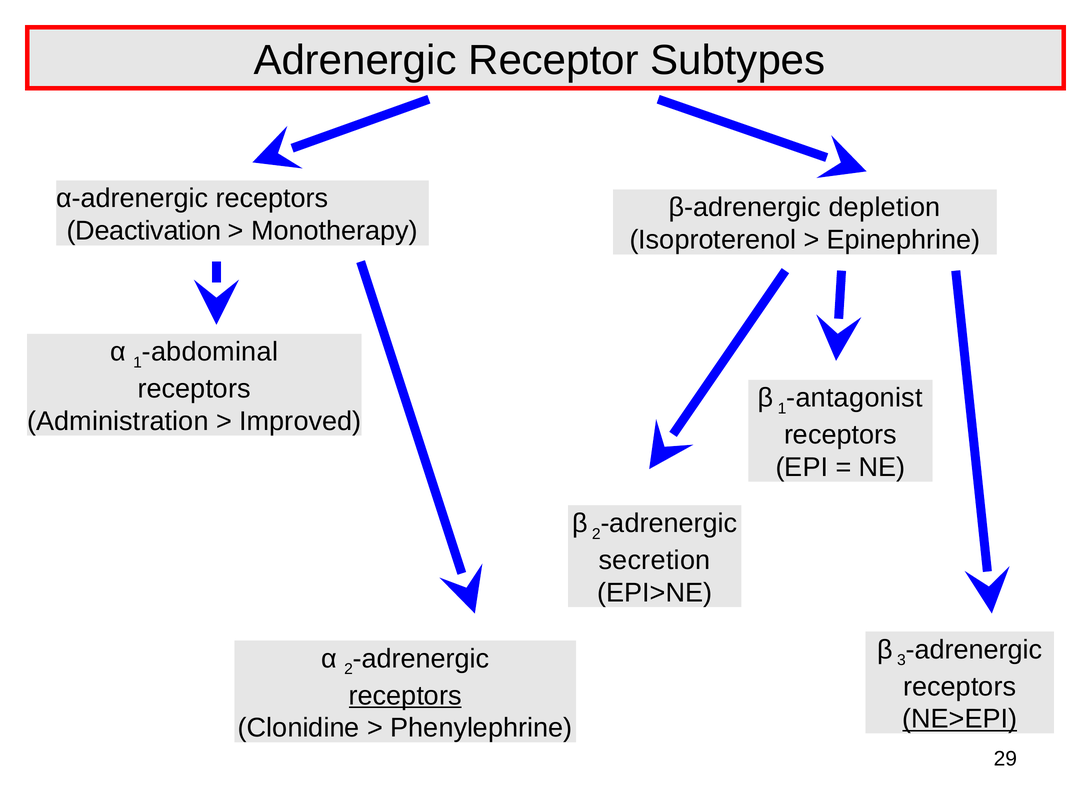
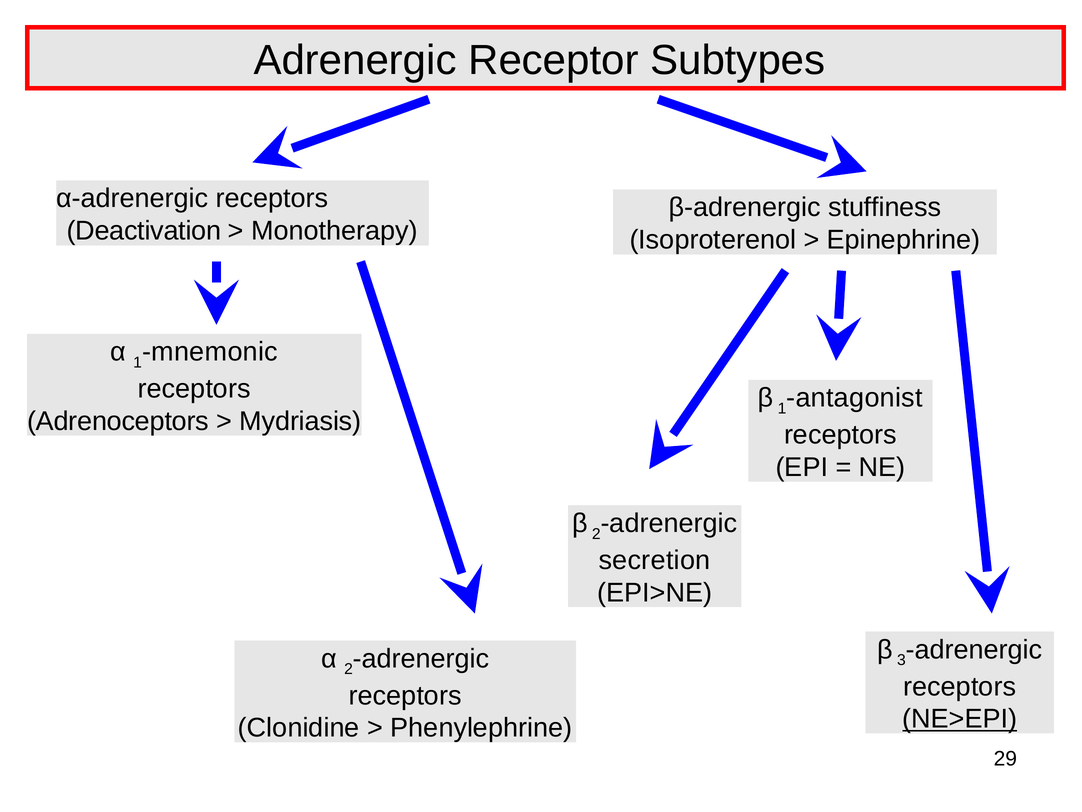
depletion: depletion -> stuffiness
abdominal: abdominal -> mnemonic
Administration: Administration -> Adrenoceptors
Improved: Improved -> Mydriasis
receptors at (405, 695) underline: present -> none
